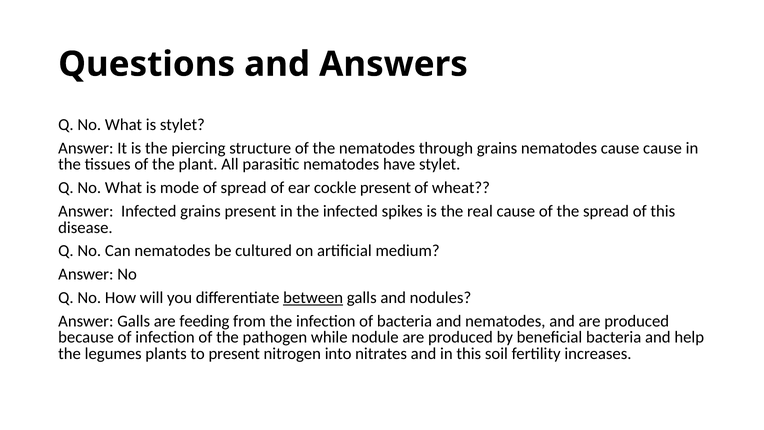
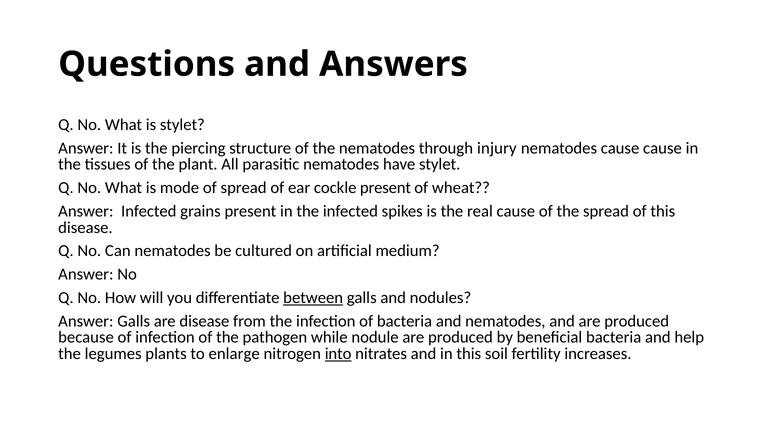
through grains: grains -> injury
are feeding: feeding -> disease
to present: present -> enlarge
into underline: none -> present
